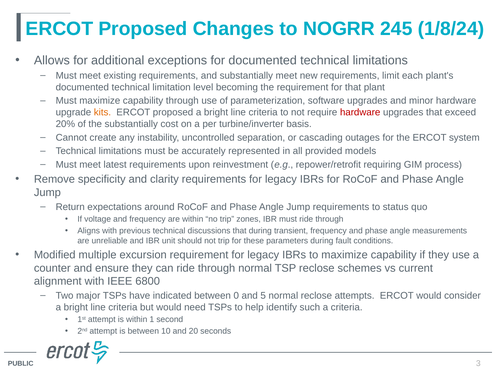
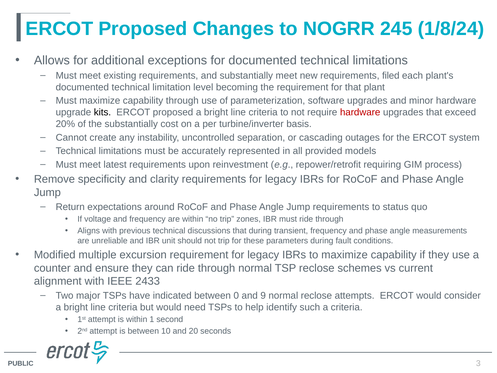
limit: limit -> filed
kits colour: orange -> black
6800: 6800 -> 2433
5: 5 -> 9
